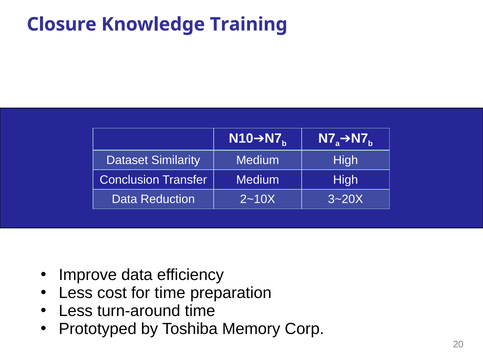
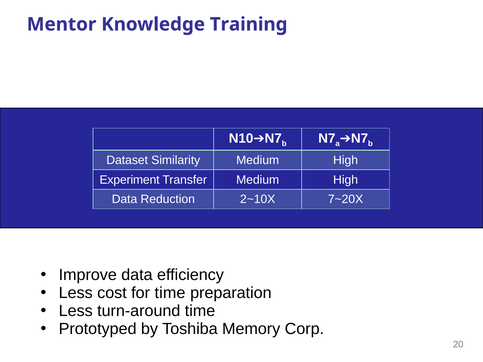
Closure: Closure -> Mentor
Conclusion: Conclusion -> Experiment
3~20X: 3~20X -> 7~20X
